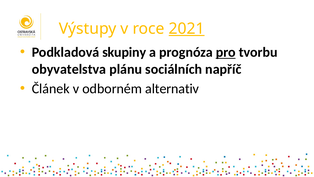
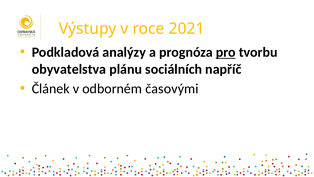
2021 underline: present -> none
skupiny: skupiny -> analýzy
alternativ: alternativ -> časovými
